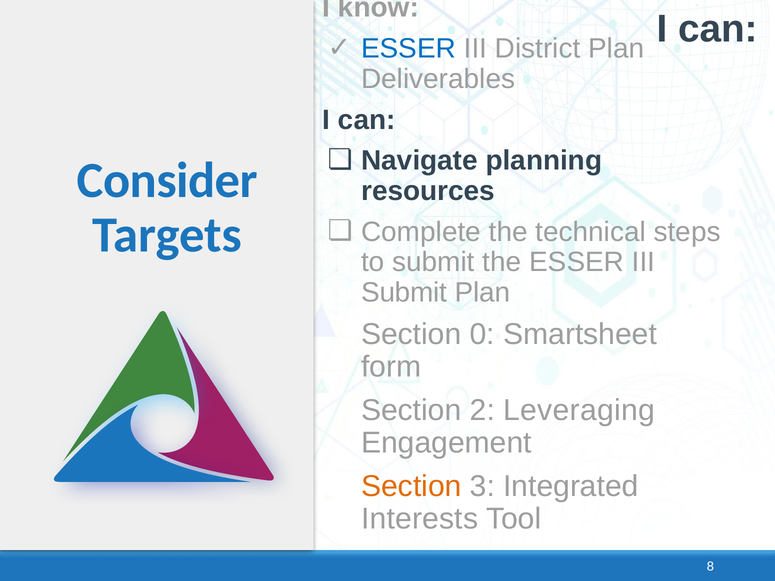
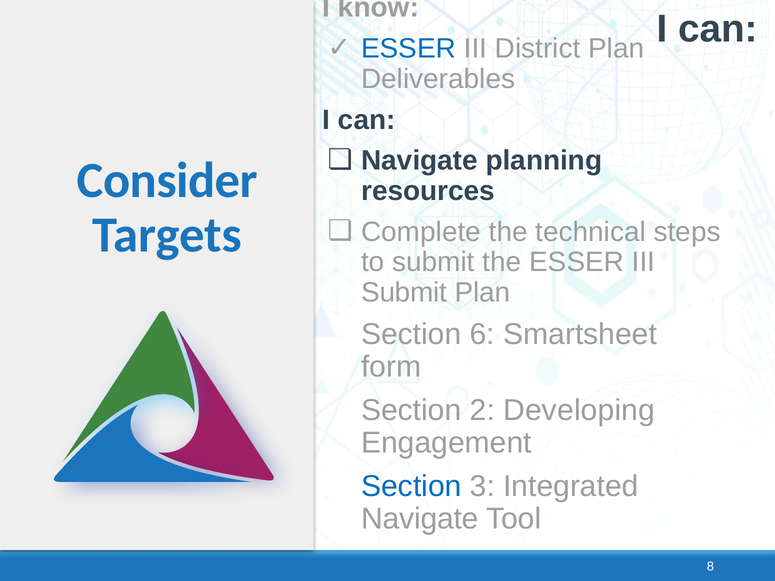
0: 0 -> 6
Leveraging: Leveraging -> Developing
Section at (411, 486) colour: orange -> blue
Interests at (420, 519): Interests -> Navigate
